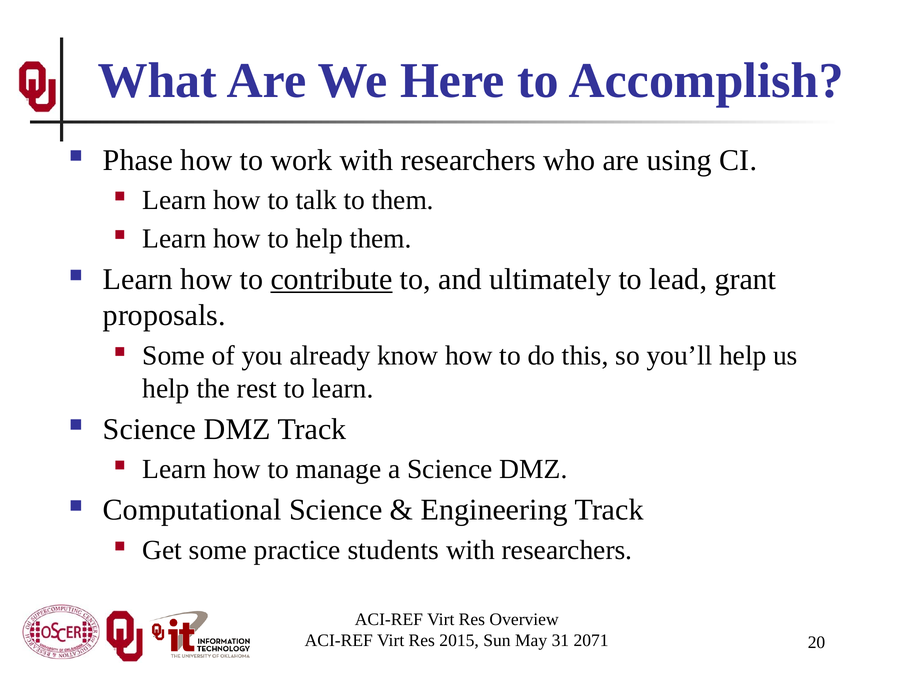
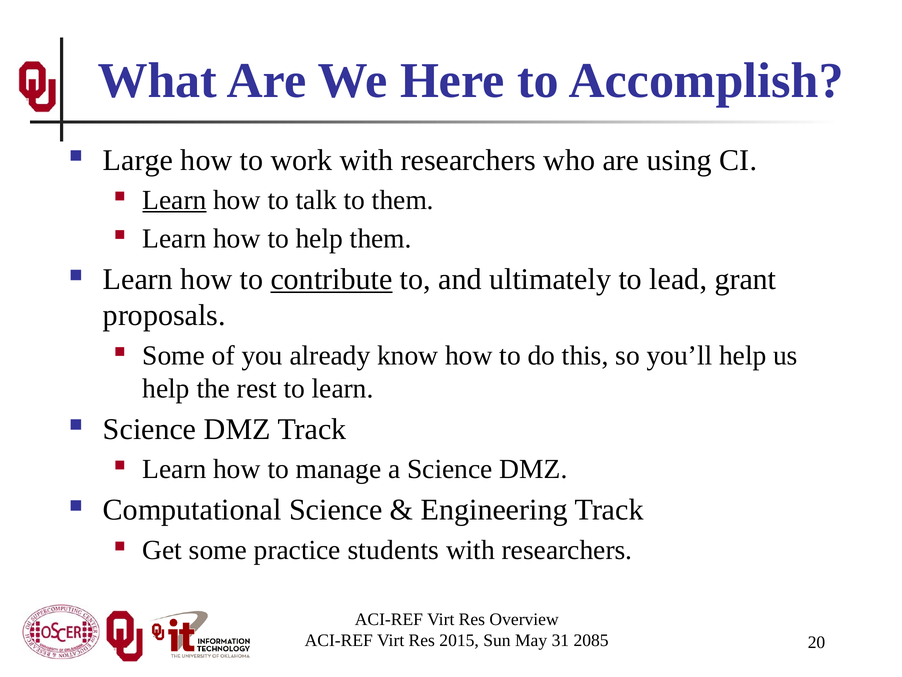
Phase: Phase -> Large
Learn at (174, 200) underline: none -> present
2071: 2071 -> 2085
